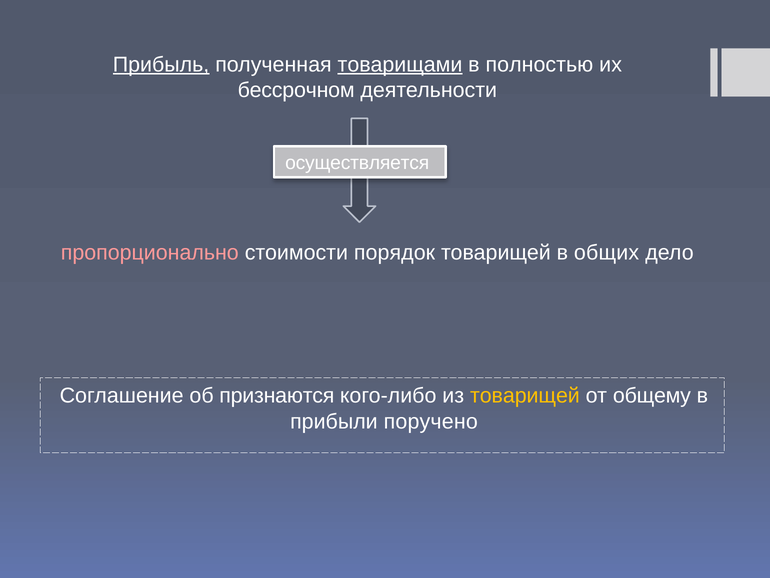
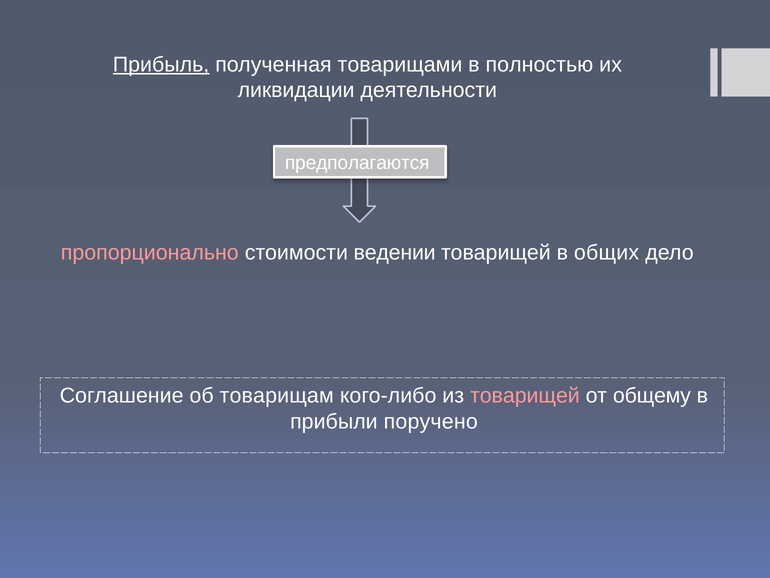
товарищами underline: present -> none
бессрочном: бессрочном -> ликвидации
осуществляется: осуществляется -> предполагаются
порядок: порядок -> ведении
признаются: признаются -> товарищам
товарищей at (525, 395) colour: yellow -> pink
